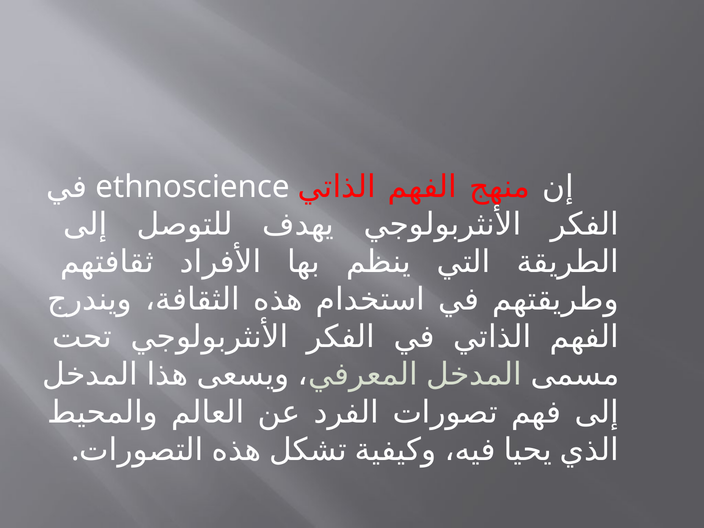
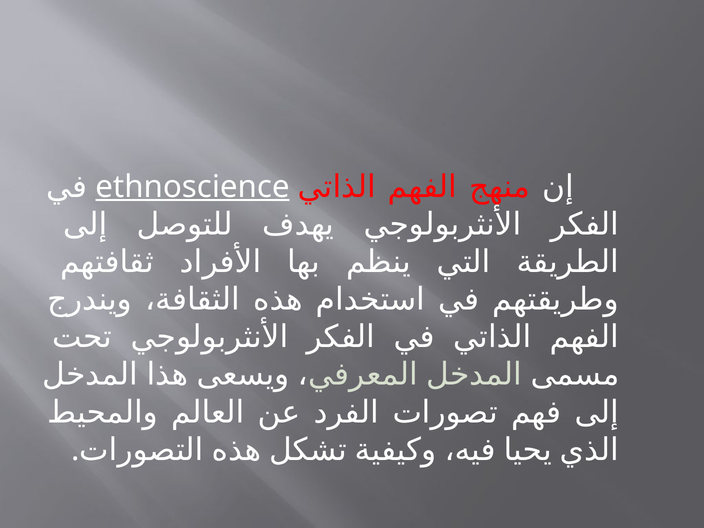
ethnoscience underline: none -> present
